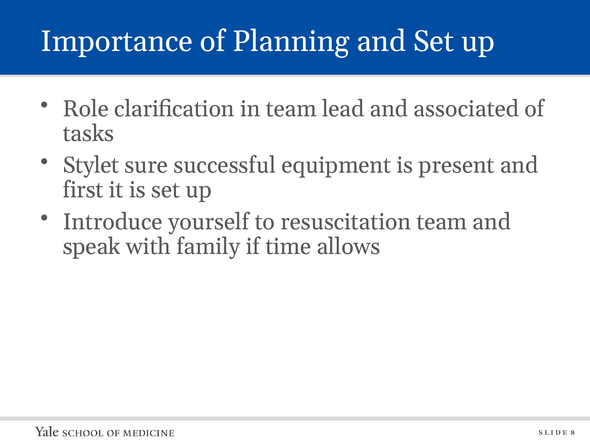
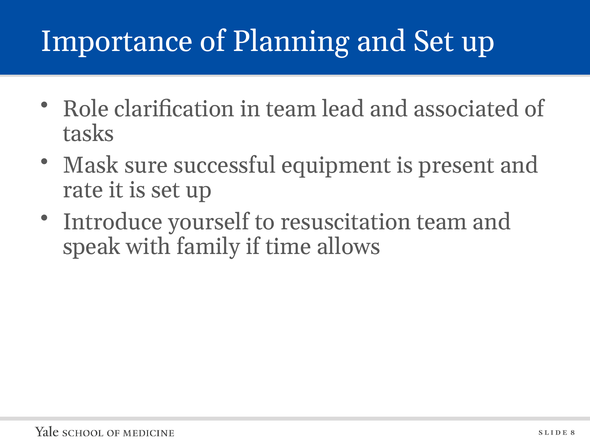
Stylet: Stylet -> Mask
first: first -> rate
